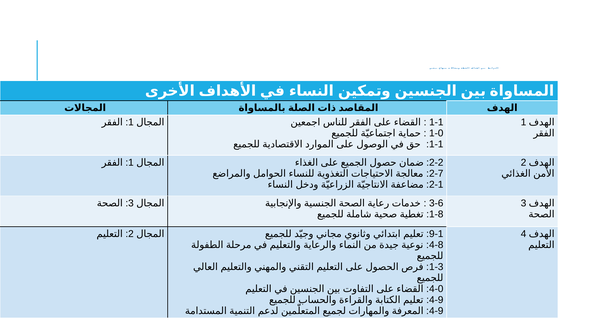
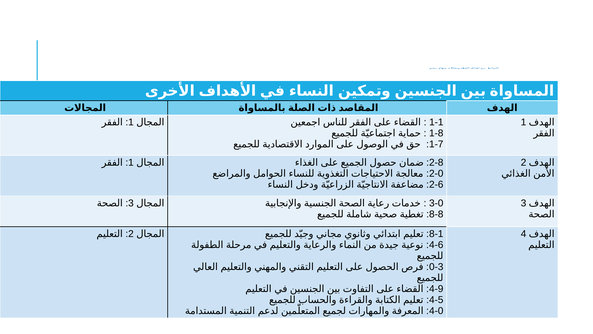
1-0: 1-0 -> 1-8
1-1 at (436, 144): 1-1 -> 1-7
2-2: 2-2 -> 2-8
2-7: 2-7 -> 2-0
2-1: 2-1 -> 2-6
3-6: 3-6 -> 3-0
1-8: 1-8 -> 8-8
9-1: 9-1 -> 8-1
4-8: 4-8 -> 4-6
1-3: 1-3 -> 0-3
4-0: 4-0 -> 4-9
4-9 at (436, 300): 4-9 -> 4-5
4-9 at (436, 311): 4-9 -> 4-0
